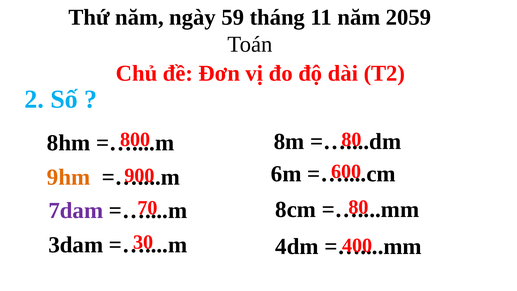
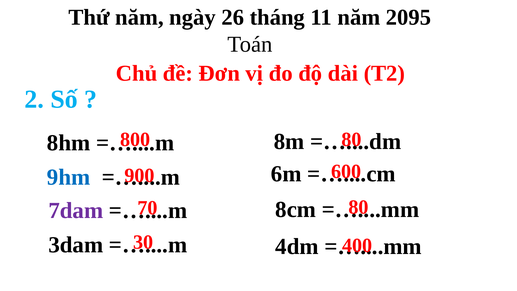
59: 59 -> 26
2059: 2059 -> 2095
9hm colour: orange -> blue
